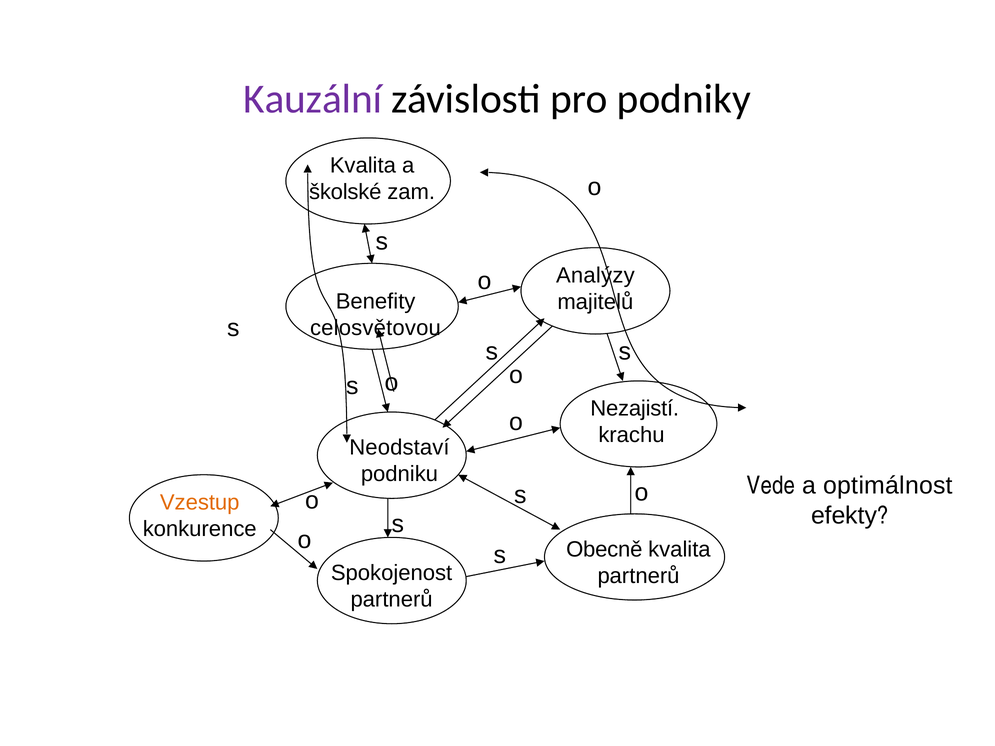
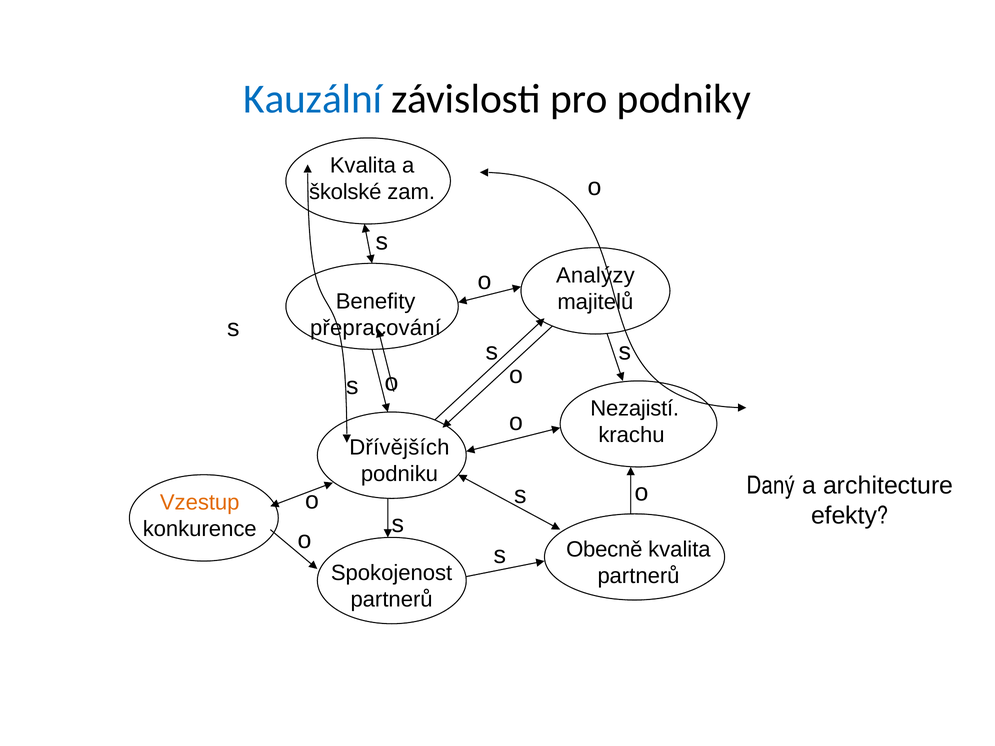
Kauzální colour: purple -> blue
celosvětovou: celosvětovou -> přepracování
Neodstaví: Neodstaví -> Dřívějších
Vede: Vede -> Daný
optimálnost: optimálnost -> architecture
